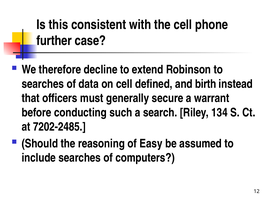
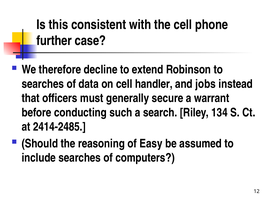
defined: defined -> handler
birth: birth -> jobs
7202-2485: 7202-2485 -> 2414-2485
